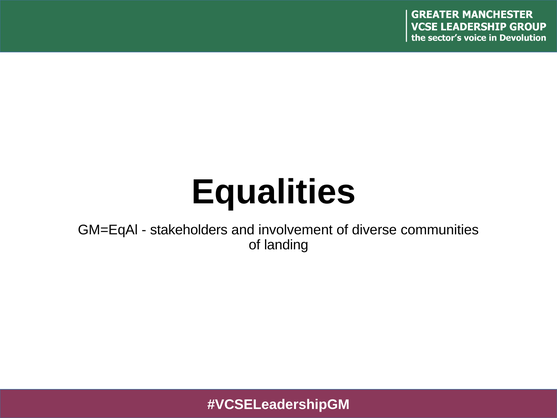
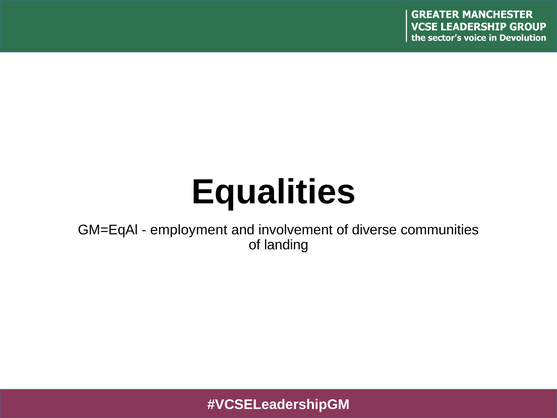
stakeholders: stakeholders -> employment
